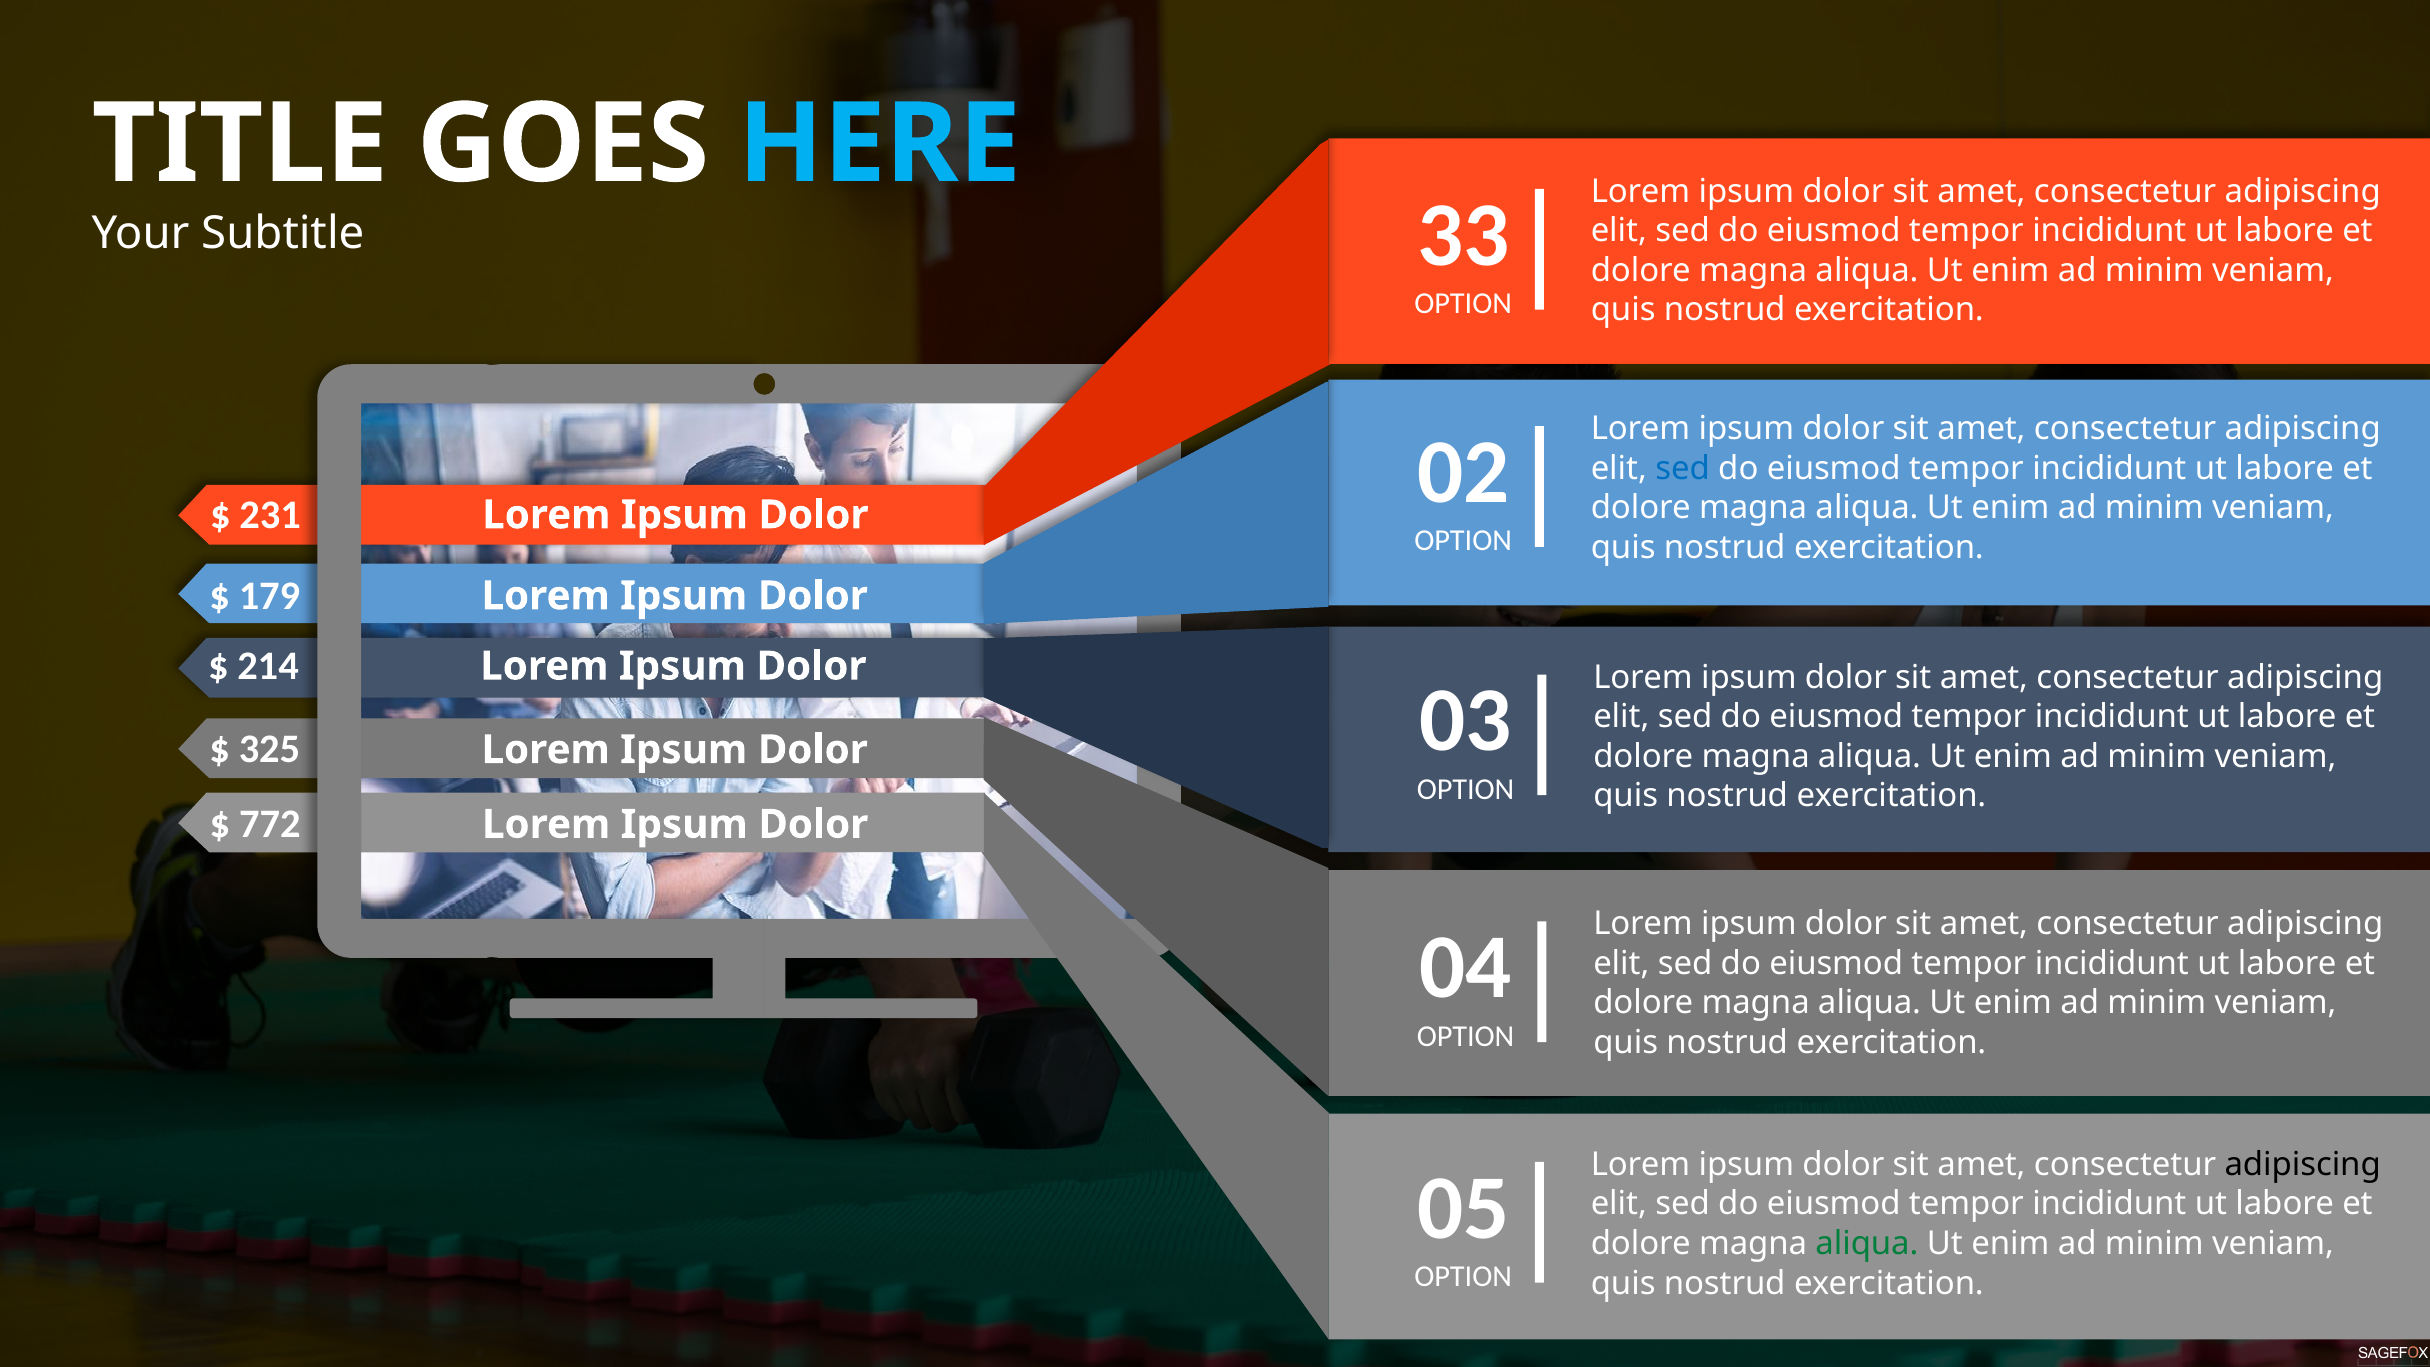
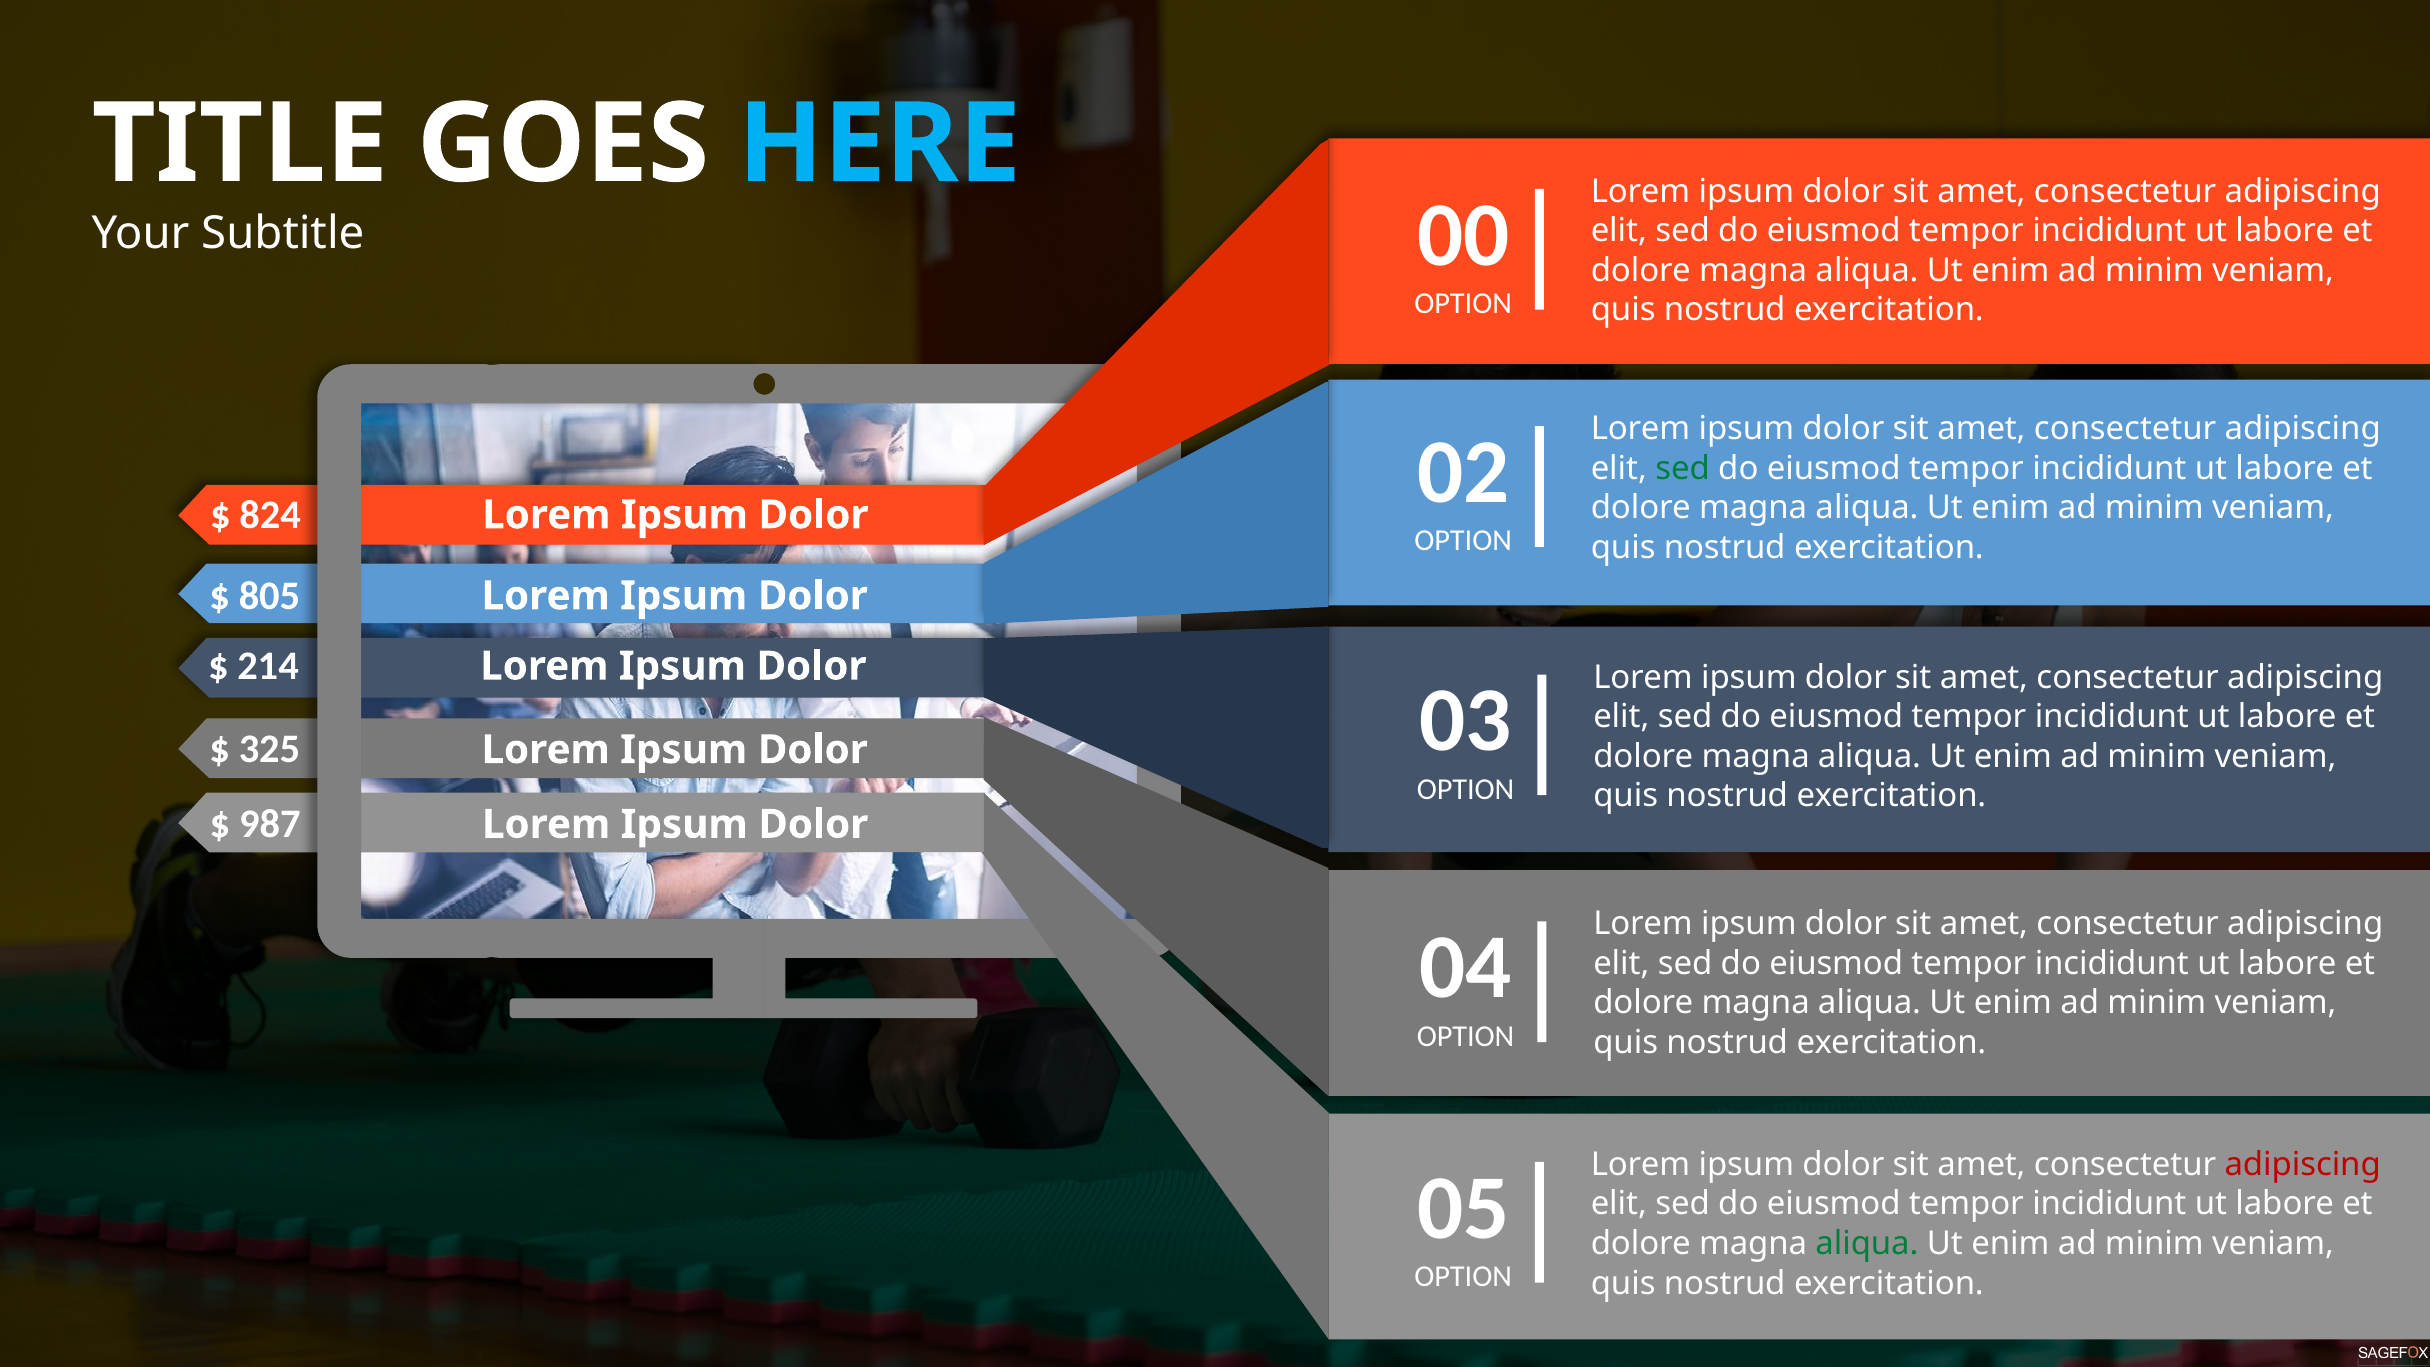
33: 33 -> 00
sed at (1683, 468) colour: blue -> green
231: 231 -> 824
179: 179 -> 805
772: 772 -> 987
adipiscing at (2303, 1164) colour: black -> red
